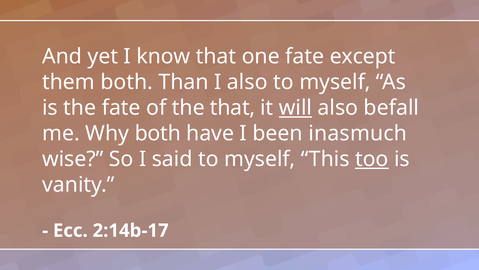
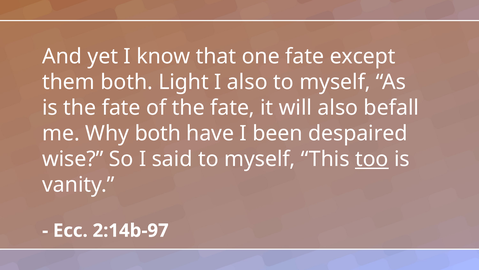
Than: Than -> Light
of the that: that -> fate
will underline: present -> none
inasmuch: inasmuch -> despaired
2:14b-17: 2:14b-17 -> 2:14b-97
